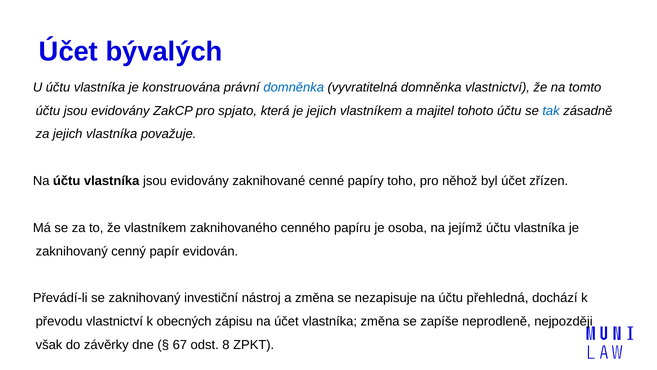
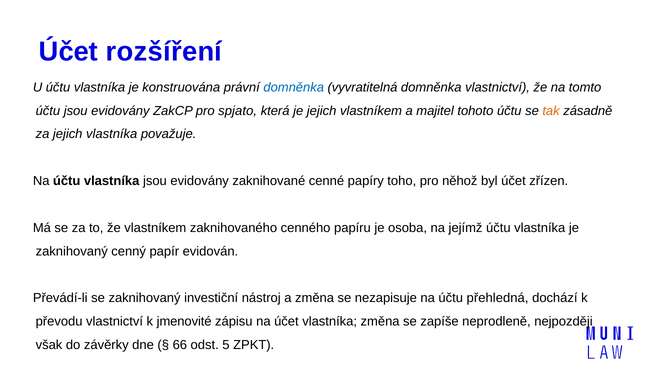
bývalých: bývalých -> rozšíření
tak colour: blue -> orange
obecných: obecných -> jmenovité
67: 67 -> 66
8: 8 -> 5
